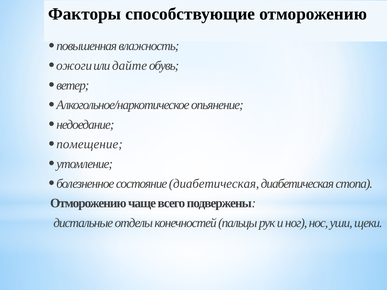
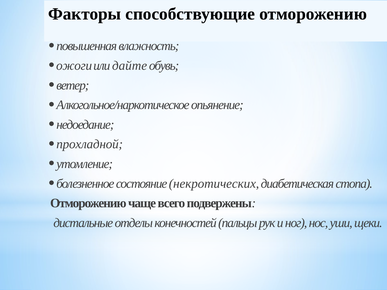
помещение: помещение -> прохладной
состояние диабетическая: диабетическая -> некротических
